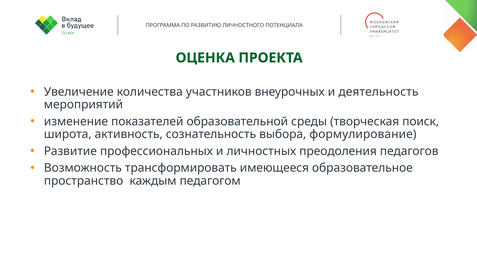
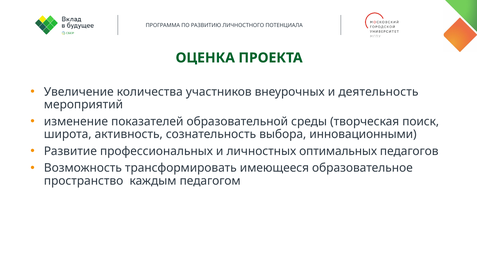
формулирование: формулирование -> инновационными
преодоления: преодоления -> оптимальных
